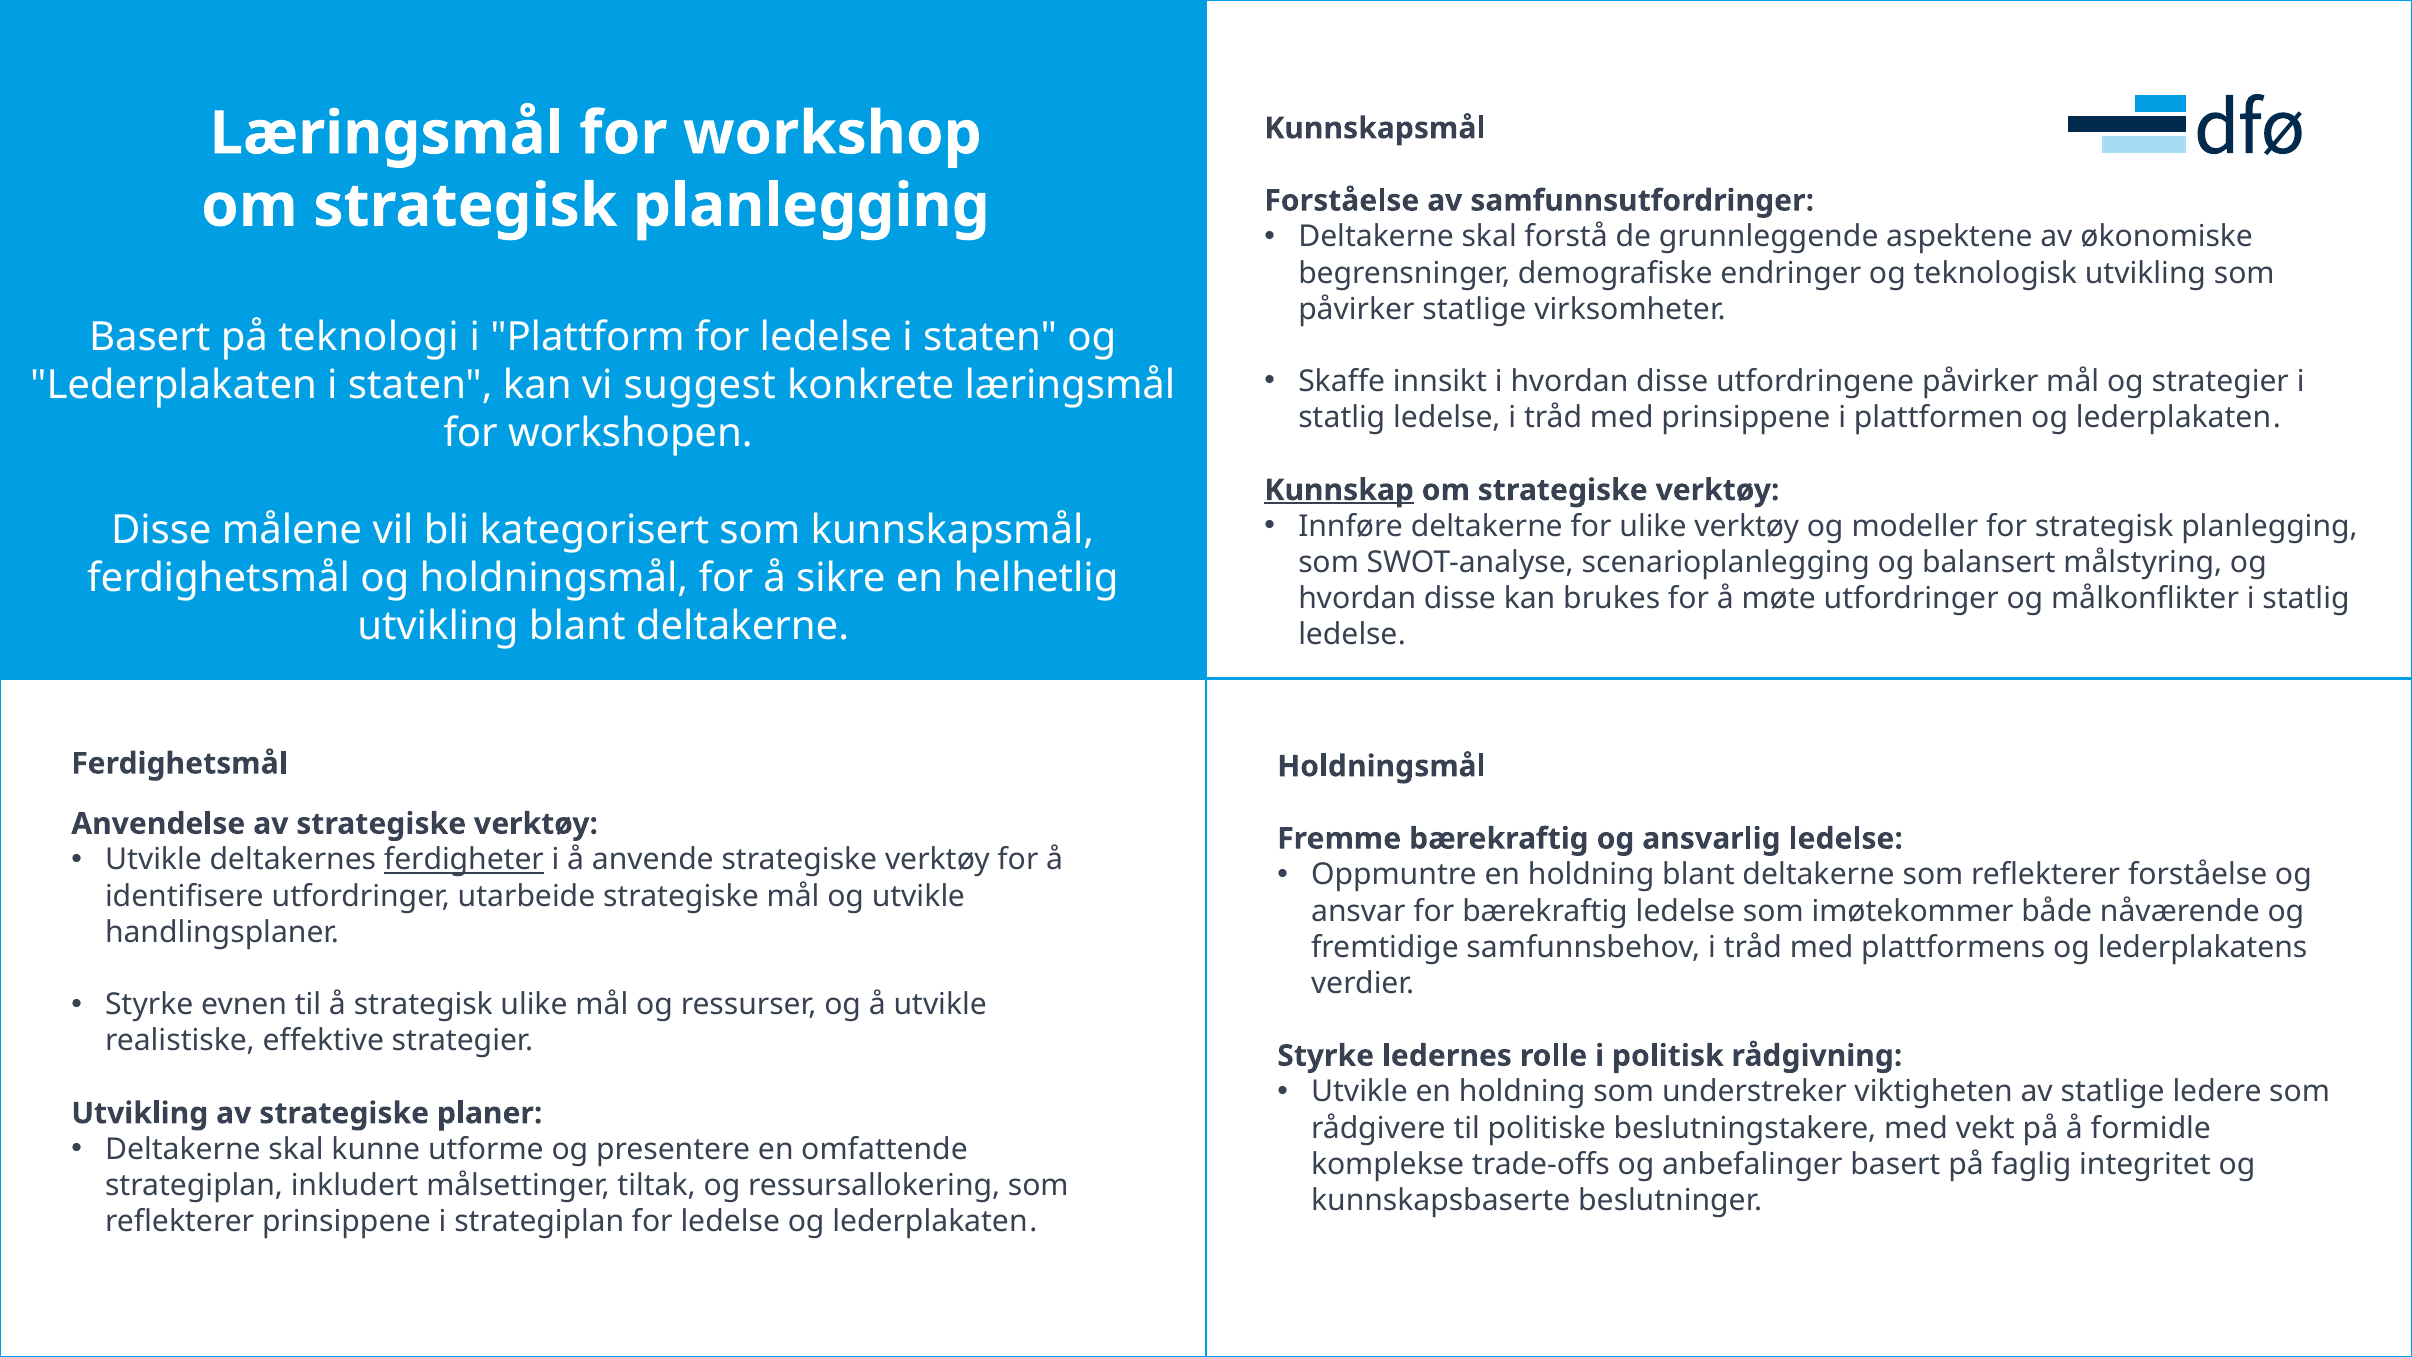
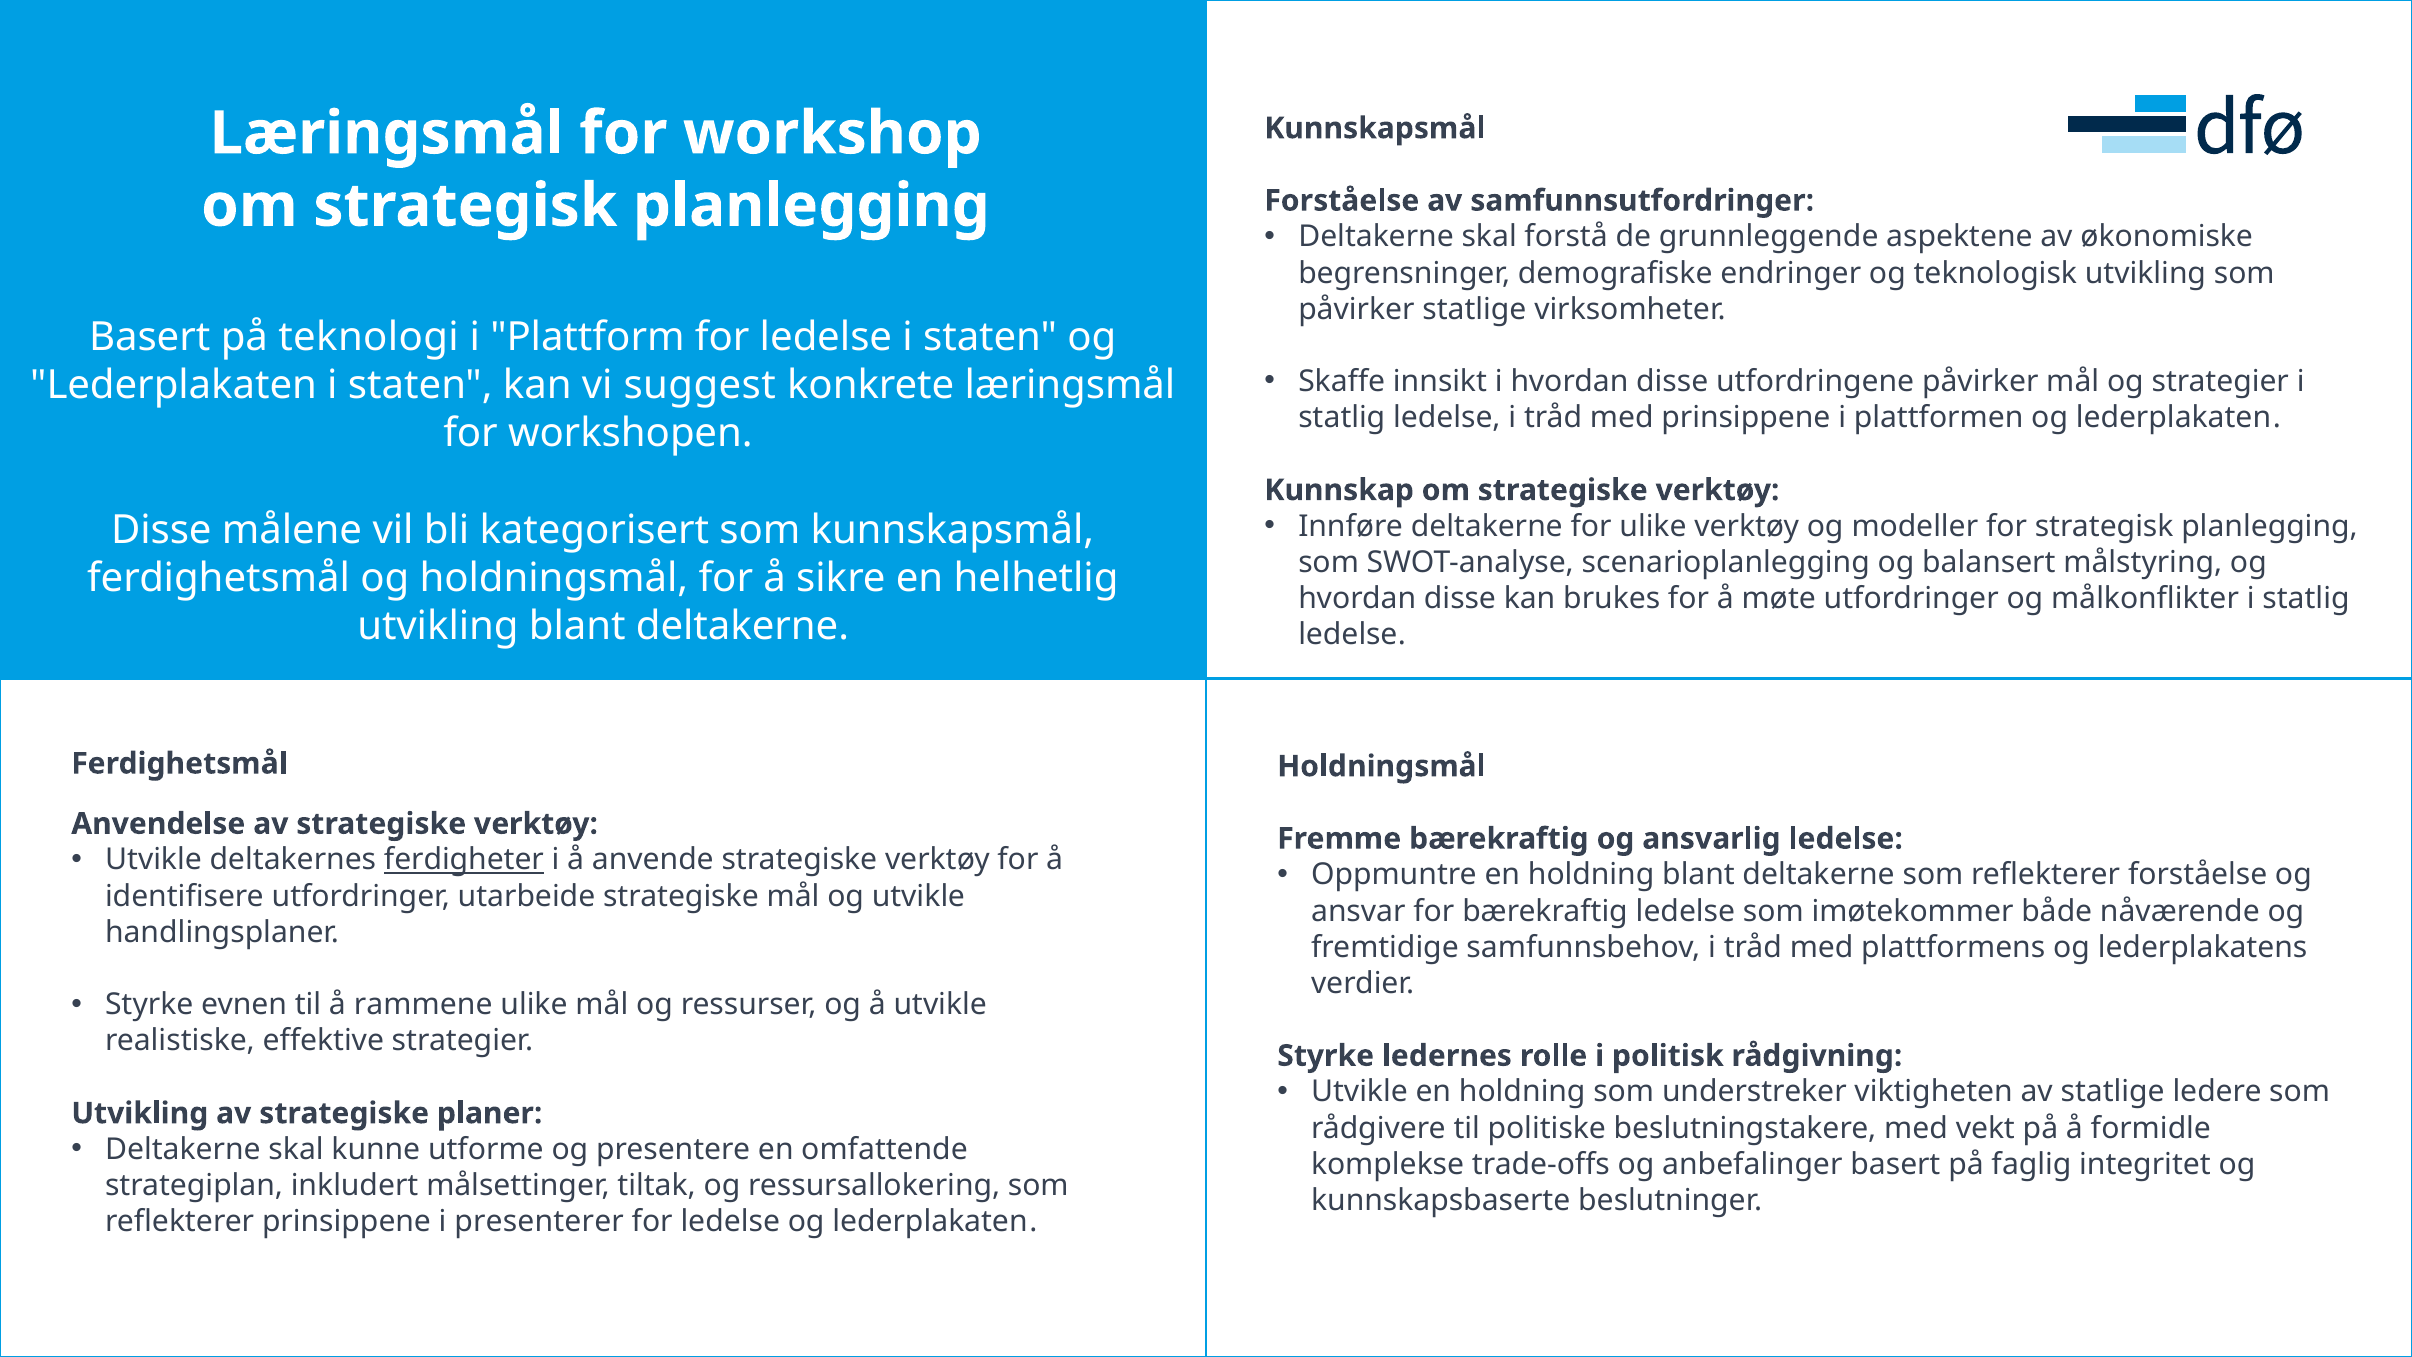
Kunnskap underline: present -> none
å strategisk: strategisk -> rammene
i strategiplan: strategiplan -> presenterer
